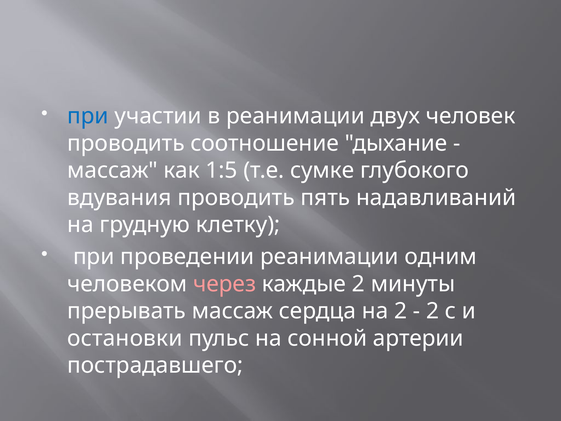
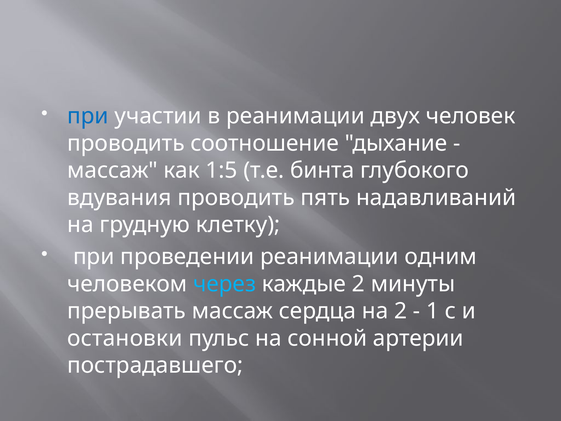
сумке: сумке -> бинта
через colour: pink -> light blue
2 at (433, 311): 2 -> 1
